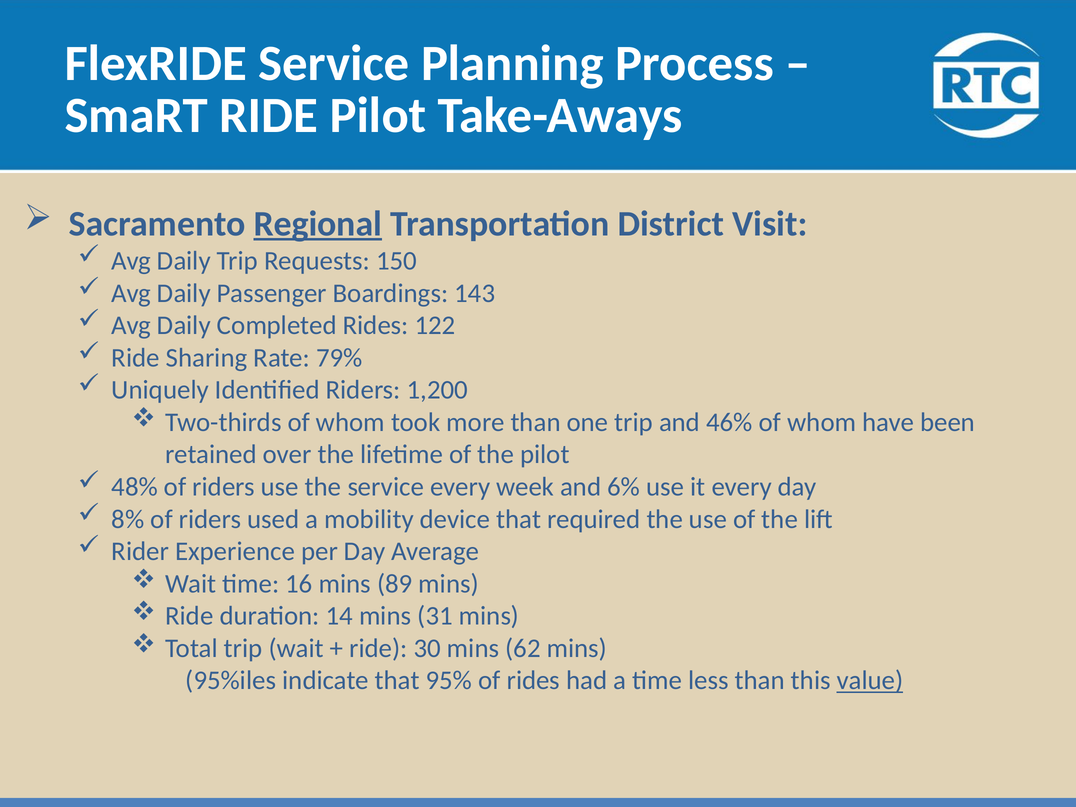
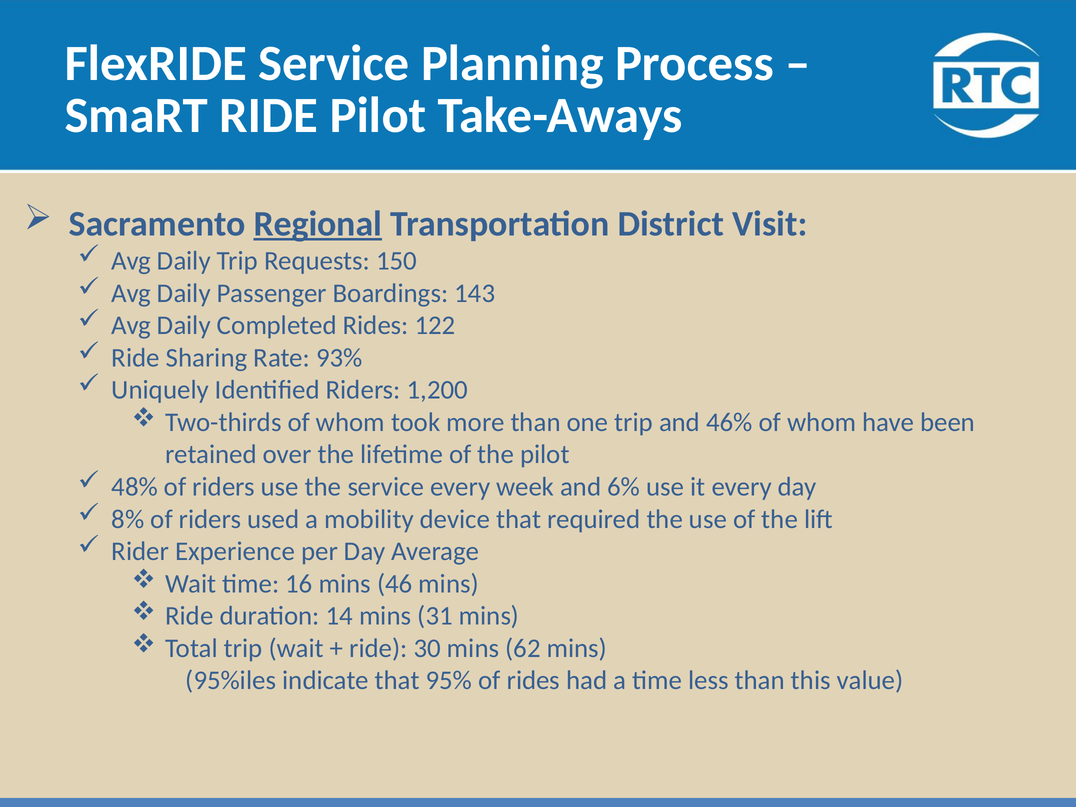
79%: 79% -> 93%
89: 89 -> 46
value underline: present -> none
